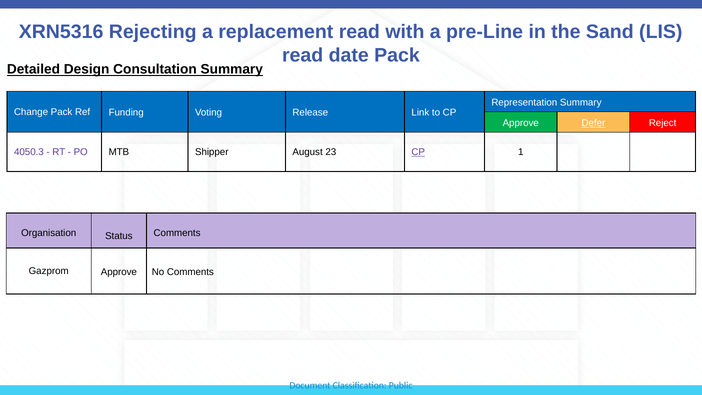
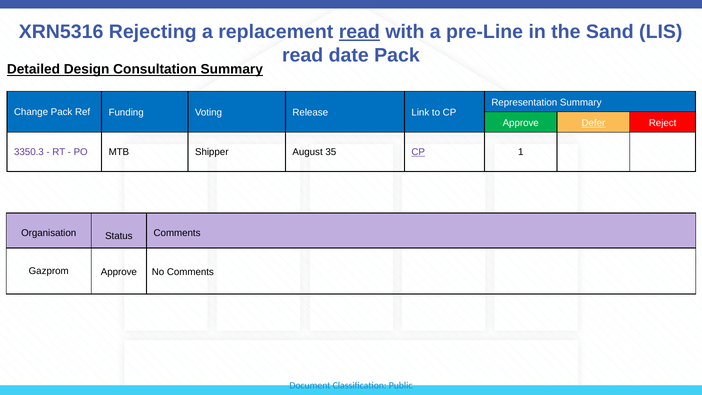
read at (359, 32) underline: none -> present
4050.3: 4050.3 -> 3350.3
23: 23 -> 35
